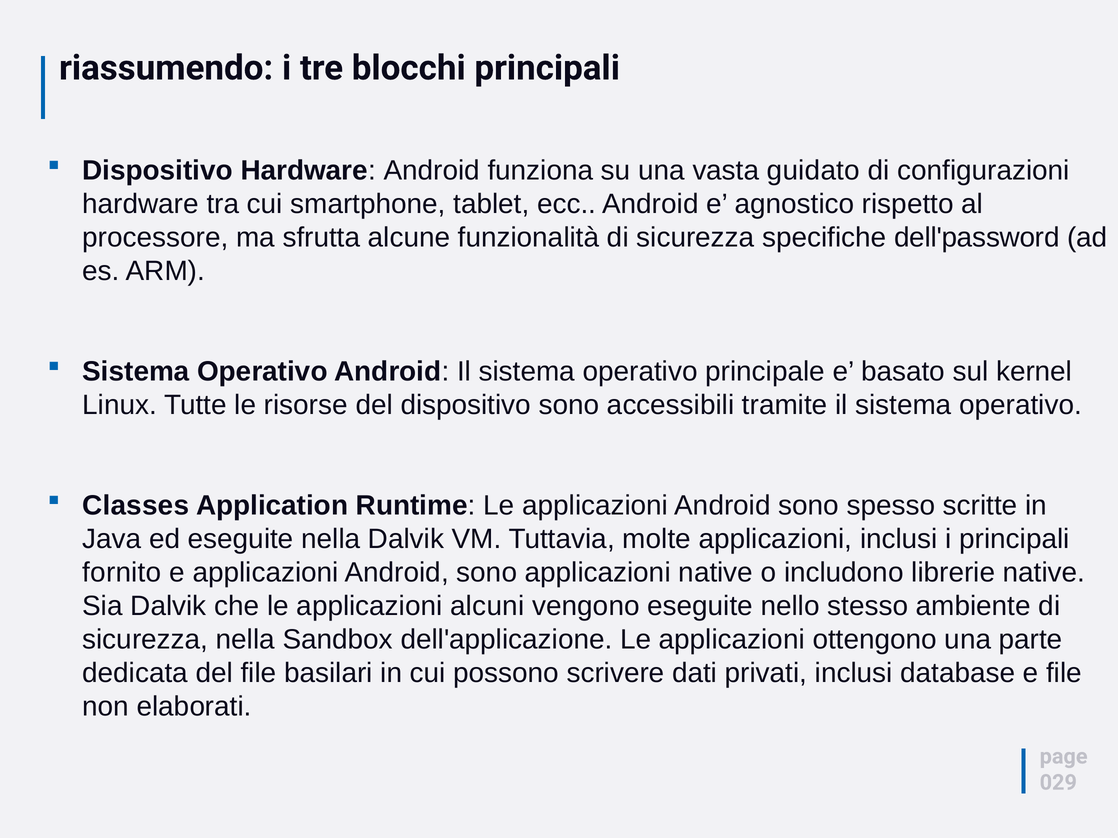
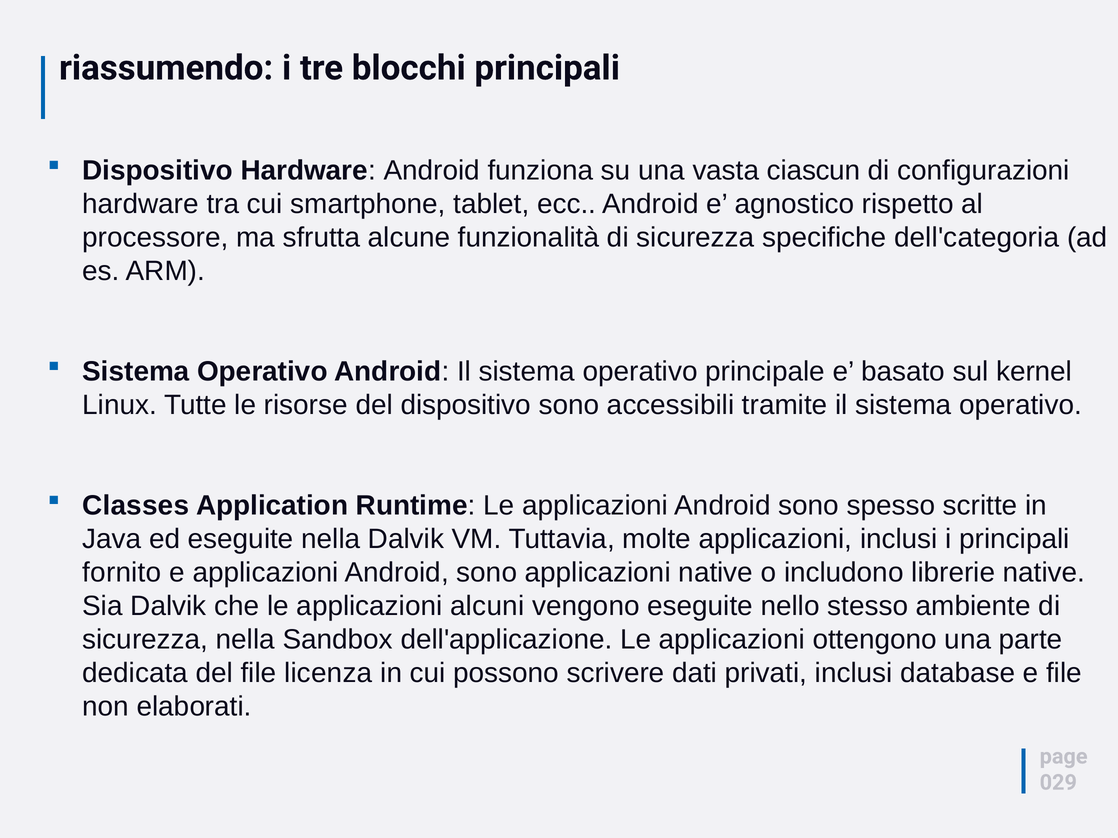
guidato: guidato -> ciascun
dell'password: dell'password -> dell'categoria
basilari: basilari -> licenza
